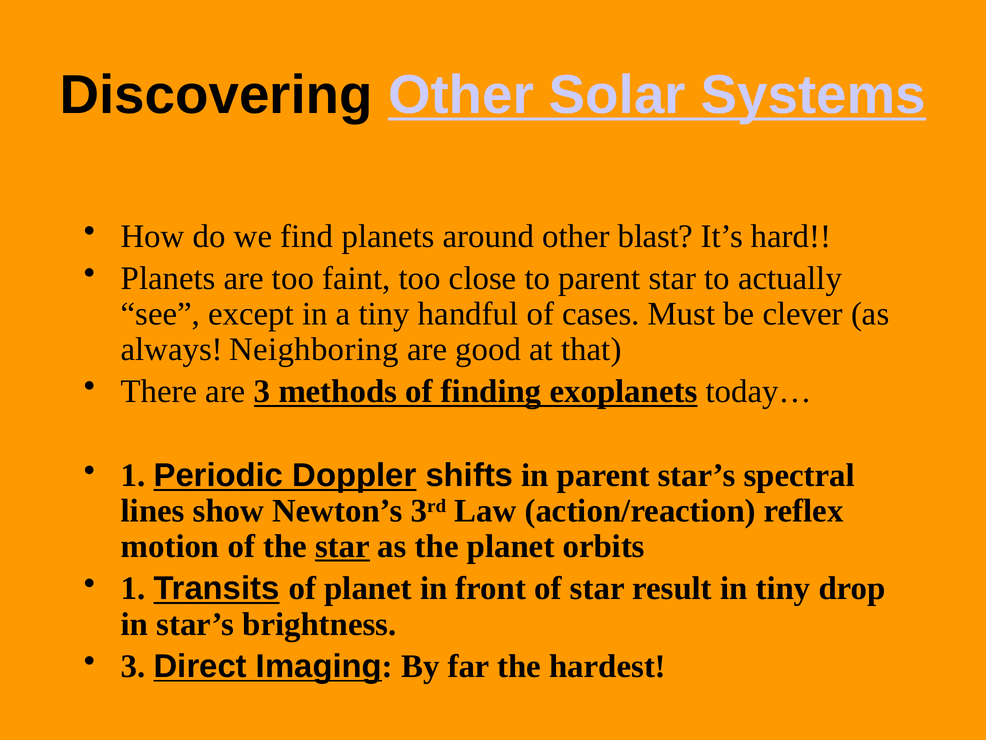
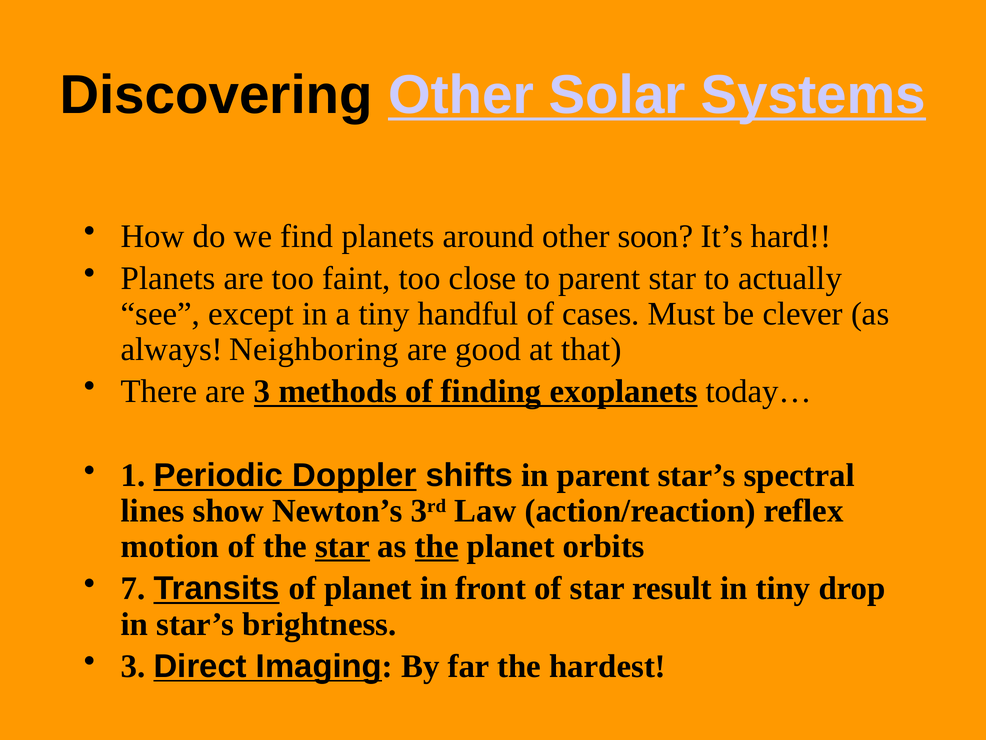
blast: blast -> soon
the at (437, 546) underline: none -> present
1 at (133, 588): 1 -> 7
